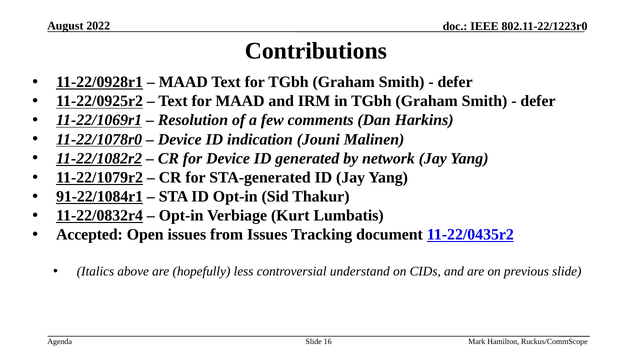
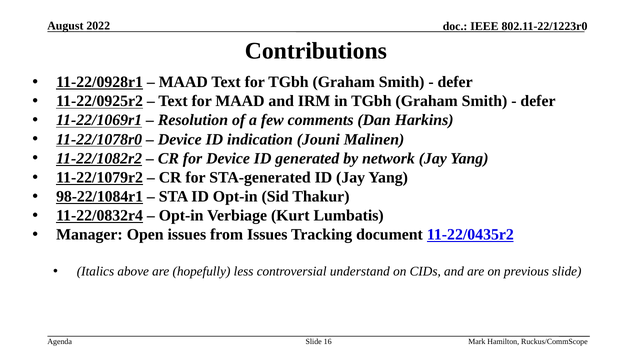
91-22/1084r1: 91-22/1084r1 -> 98-22/1084r1
Accepted: Accepted -> Manager
